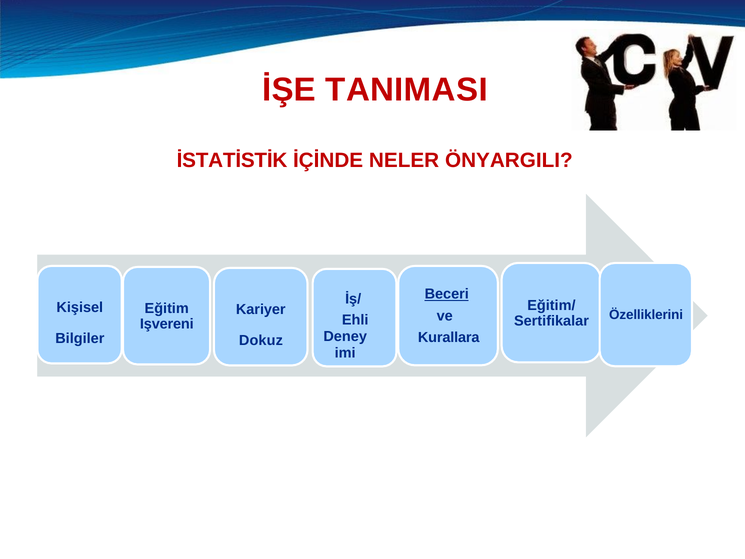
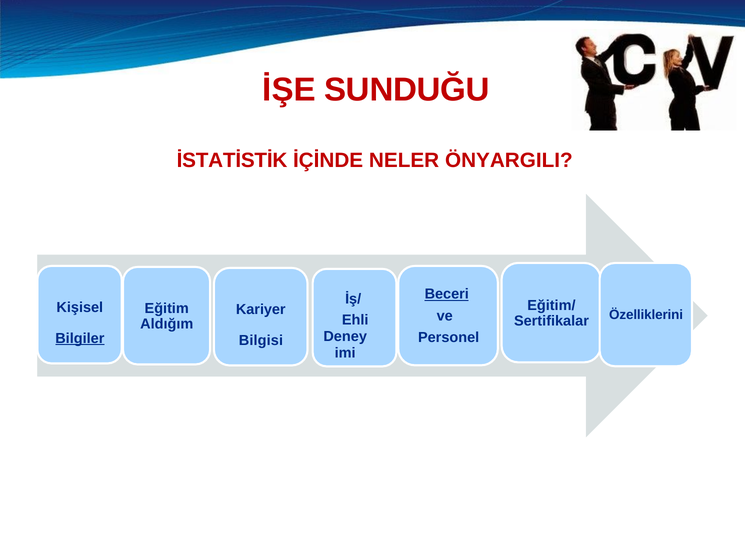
TANIMASI: TANIMASI -> SUNDUĞU
Işvereni: Işvereni -> Aldığım
Kurallara: Kurallara -> Personel
Bilgiler underline: none -> present
Dokuz: Dokuz -> Bilgisi
